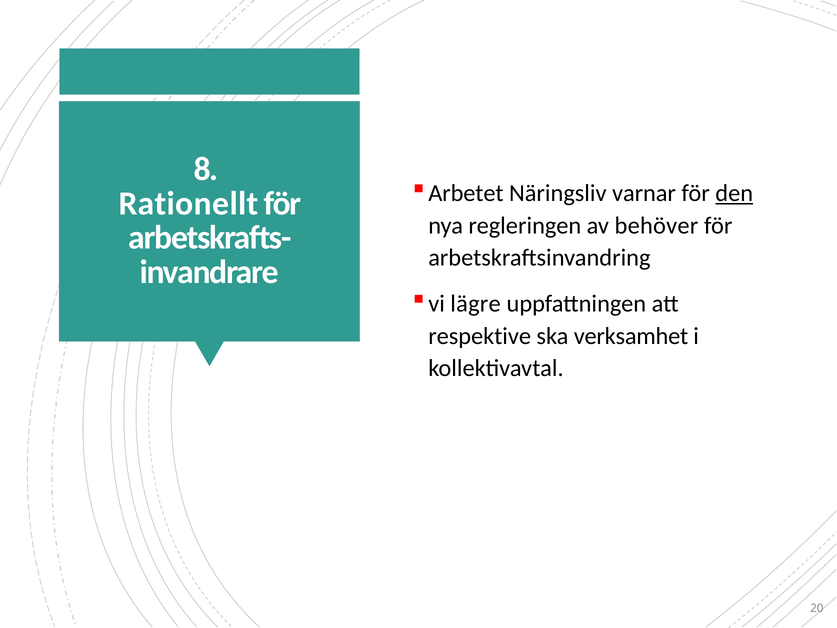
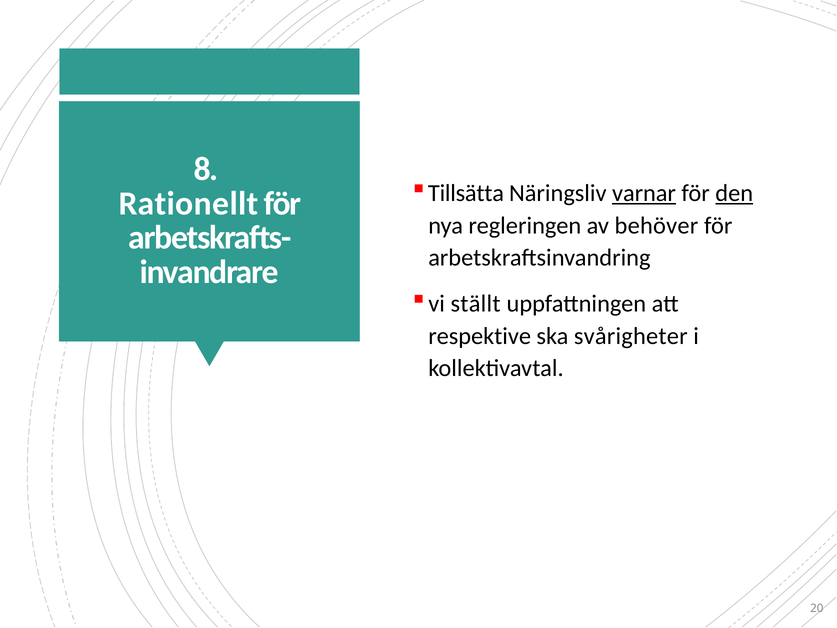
Arbetet: Arbetet -> Tillsätta
varnar underline: none -> present
lägre: lägre -> ställt
verksamhet: verksamhet -> svårigheter
